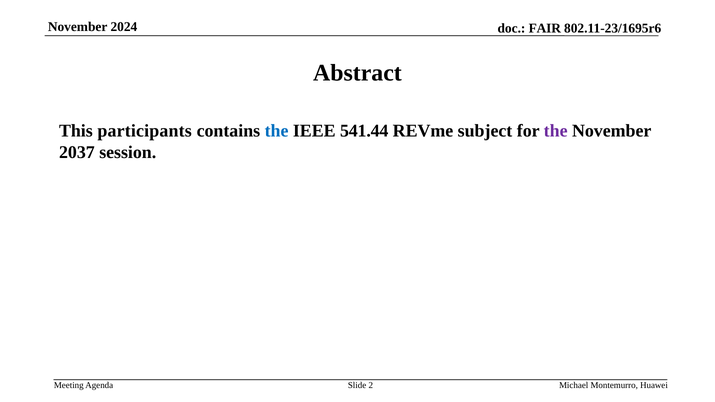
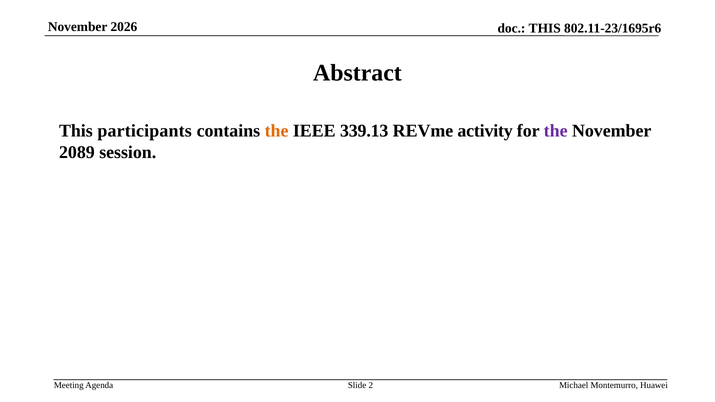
2024: 2024 -> 2026
FAIR at (545, 28): FAIR -> THIS
the at (277, 131) colour: blue -> orange
541.44: 541.44 -> 339.13
subject: subject -> activity
2037: 2037 -> 2089
